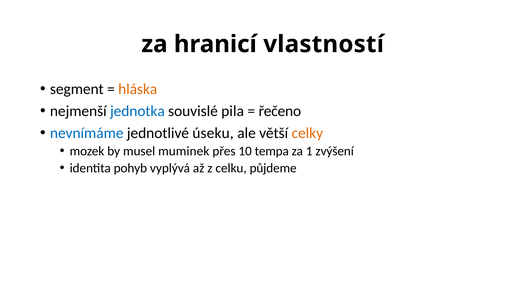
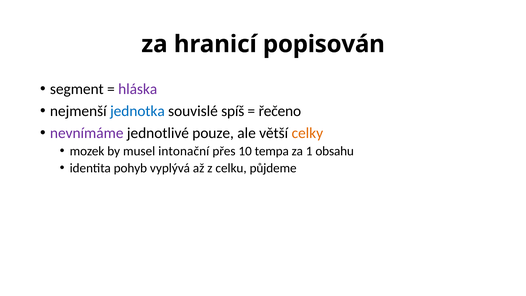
vlastností: vlastností -> popisován
hláska colour: orange -> purple
pila: pila -> spíš
nevnímáme colour: blue -> purple
úseku: úseku -> pouze
muminek: muminek -> intonační
zvýšení: zvýšení -> obsahu
